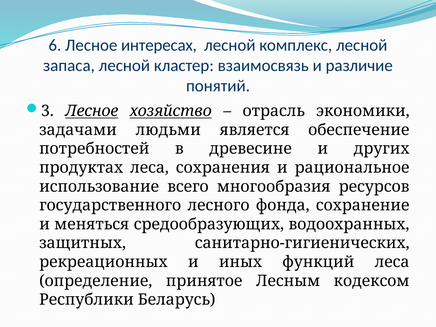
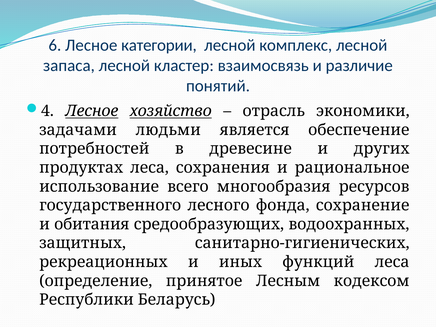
интересах: интересах -> категории
3: 3 -> 4
меняться: меняться -> обитания
